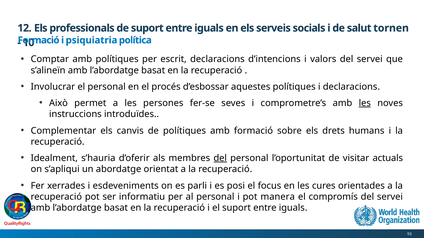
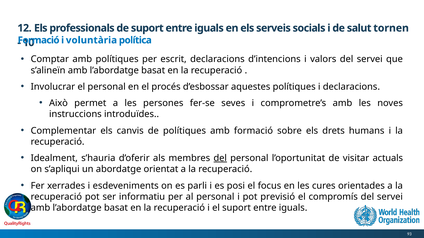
psiquiatria: psiquiatria -> voluntària
les at (365, 103) underline: present -> none
manera: manera -> previsió
